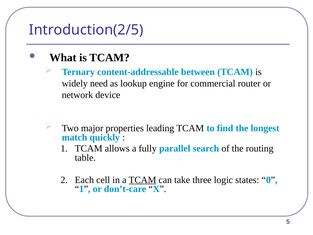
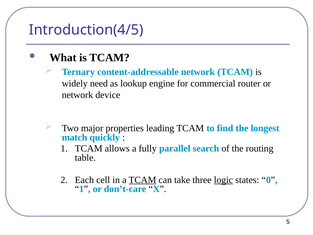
Introduction(2/5: Introduction(2/5 -> Introduction(4/5
content-addressable between: between -> network
logic underline: none -> present
